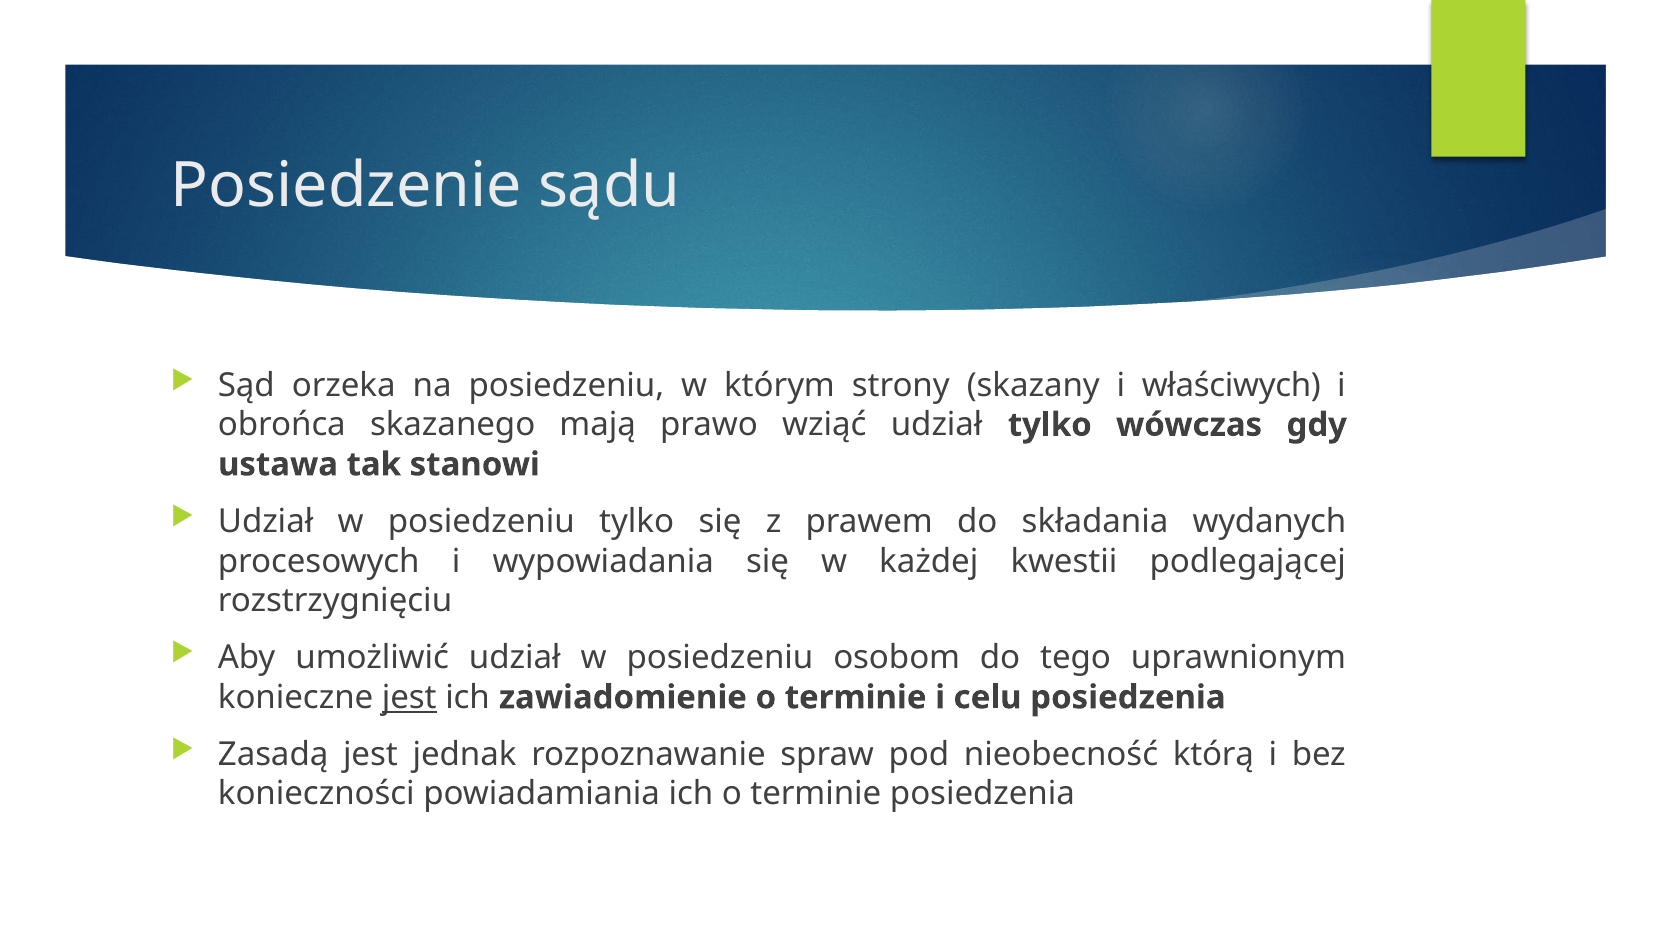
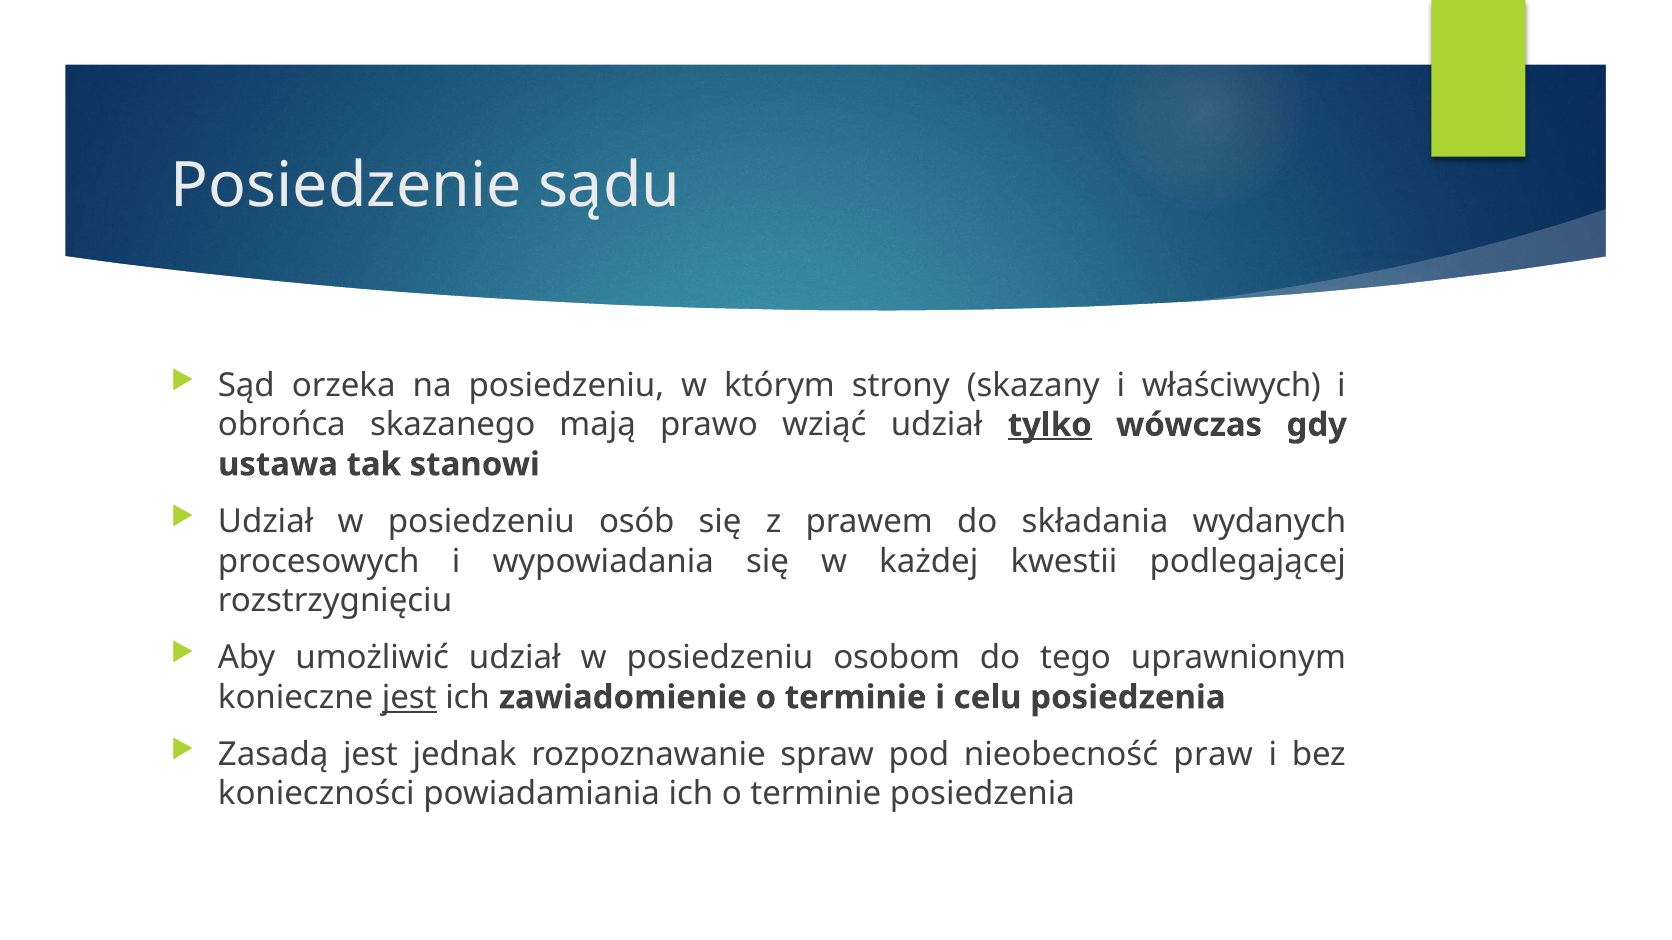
tylko at (1050, 425) underline: none -> present
posiedzeniu tylko: tylko -> osób
którą: którą -> praw
